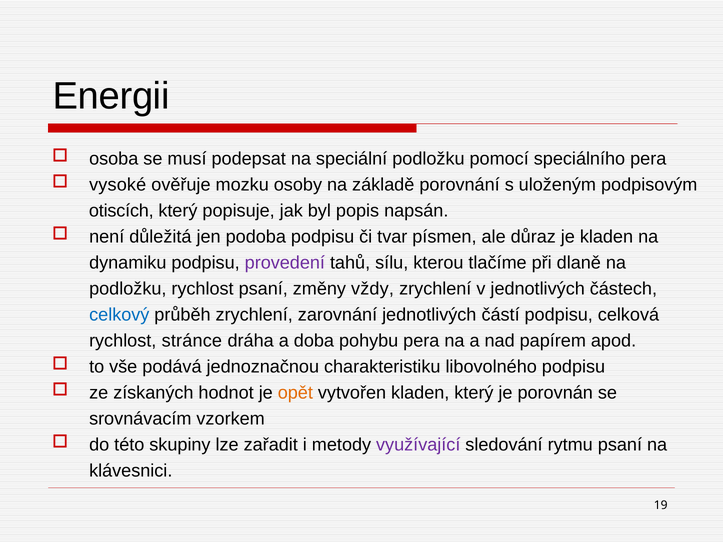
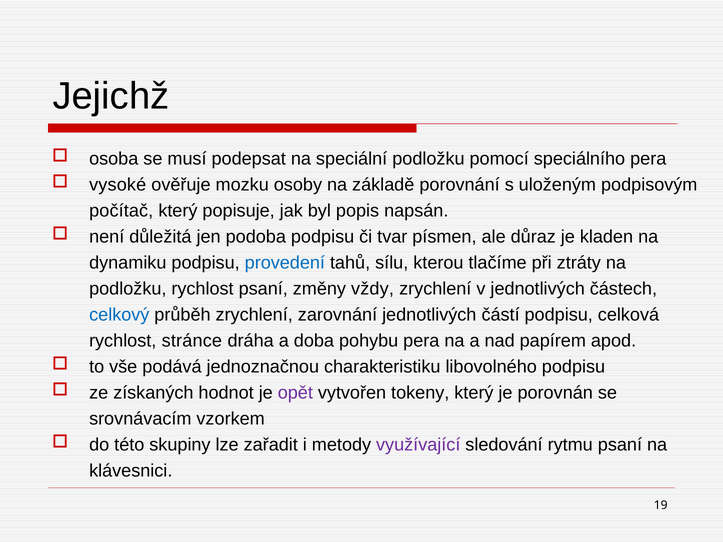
Energii: Energii -> Jejichž
otiscích: otiscích -> počítač
provedení colour: purple -> blue
dlaně: dlaně -> ztráty
opět colour: orange -> purple
vytvořen kladen: kladen -> tokeny
